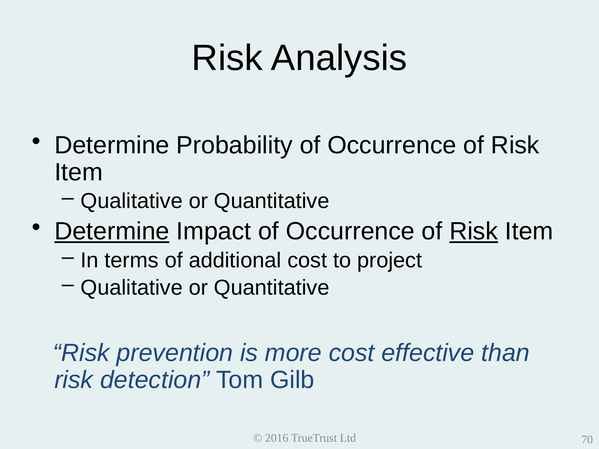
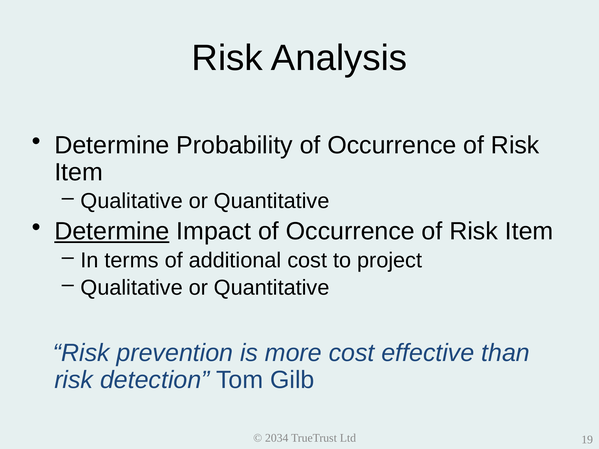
Risk at (474, 232) underline: present -> none
2016: 2016 -> 2034
70: 70 -> 19
